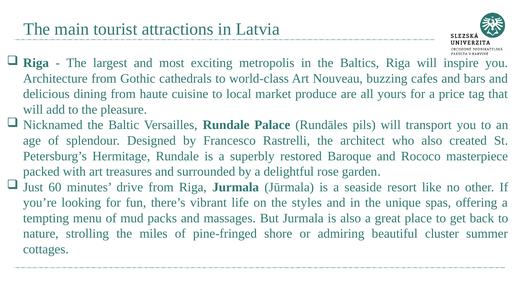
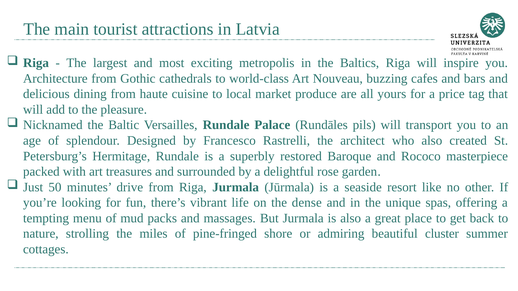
60: 60 -> 50
styles: styles -> dense
